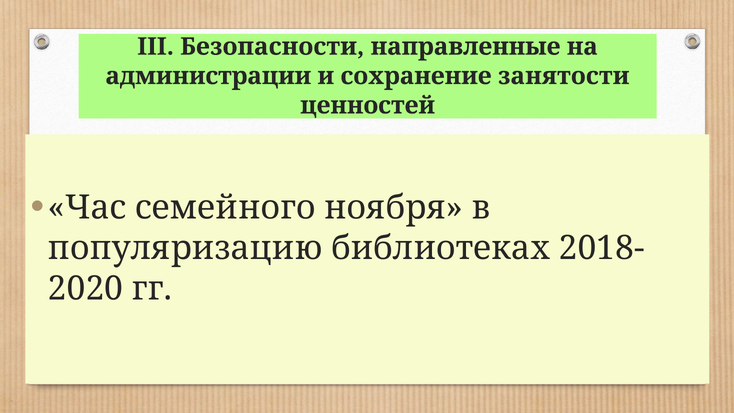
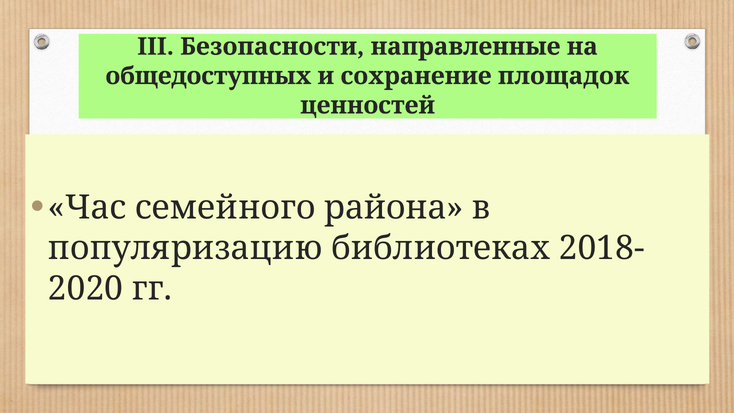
администрации: администрации -> общедоступных
занятости: занятости -> площадок
ноября: ноября -> района
